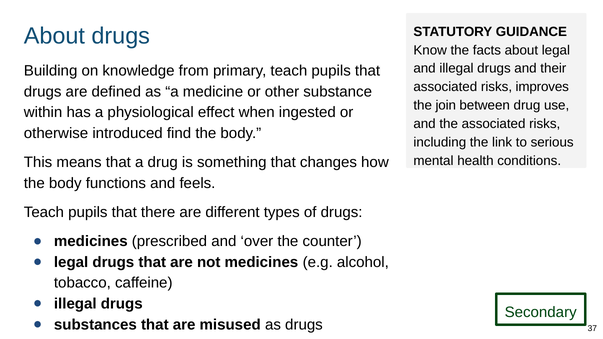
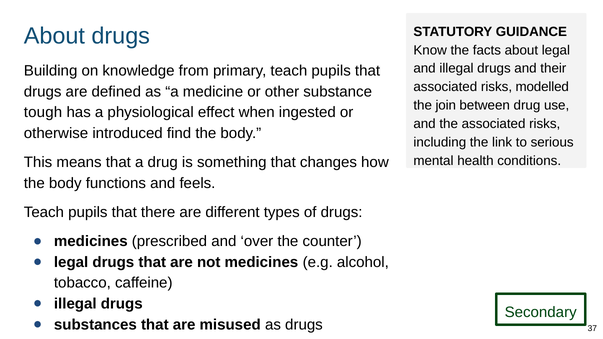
improves: improves -> modelled
within: within -> tough
